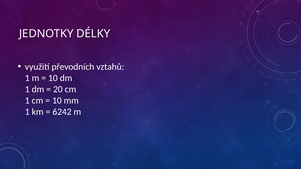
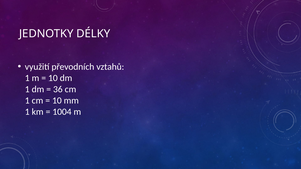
20: 20 -> 36
6242: 6242 -> 1004
